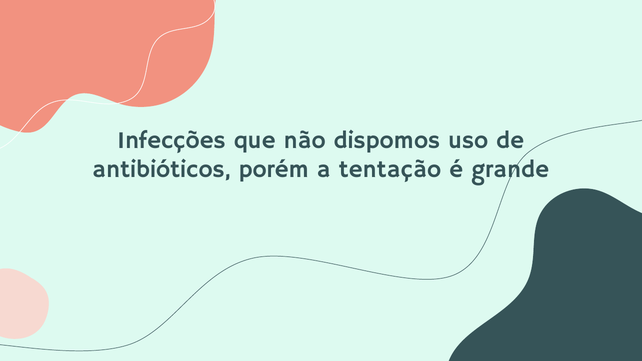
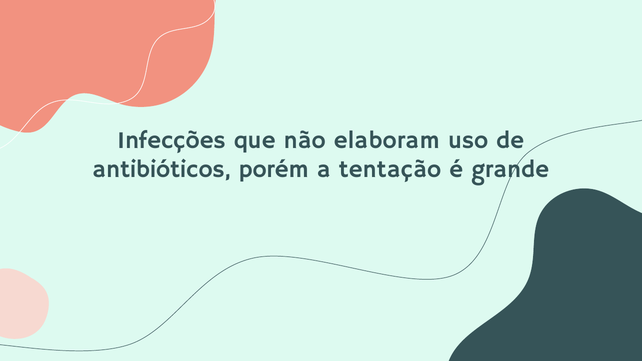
dispomos: dispomos -> elaboram
